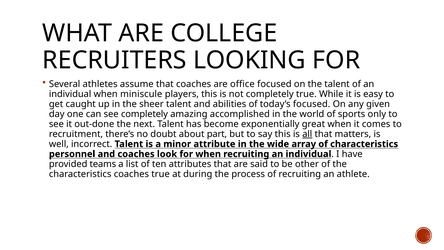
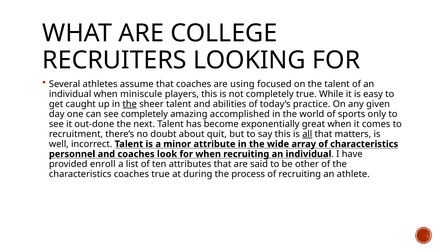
office: office -> using
the at (130, 104) underline: none -> present
today’s focused: focused -> practice
part: part -> quit
teams: teams -> enroll
